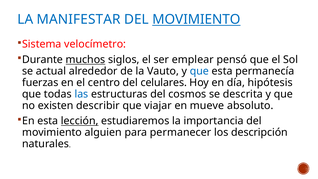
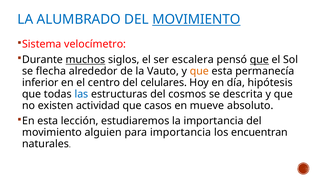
MANIFESTAR: MANIFESTAR -> ALUMBRADO
emplear: emplear -> escalera
que at (259, 60) underline: none -> present
actual: actual -> flecha
que at (199, 71) colour: blue -> orange
fuerzas: fuerzas -> inferior
describir: describir -> actividad
viajar: viajar -> casos
lección underline: present -> none
para permanecer: permanecer -> importancia
descripción: descripción -> encuentran
